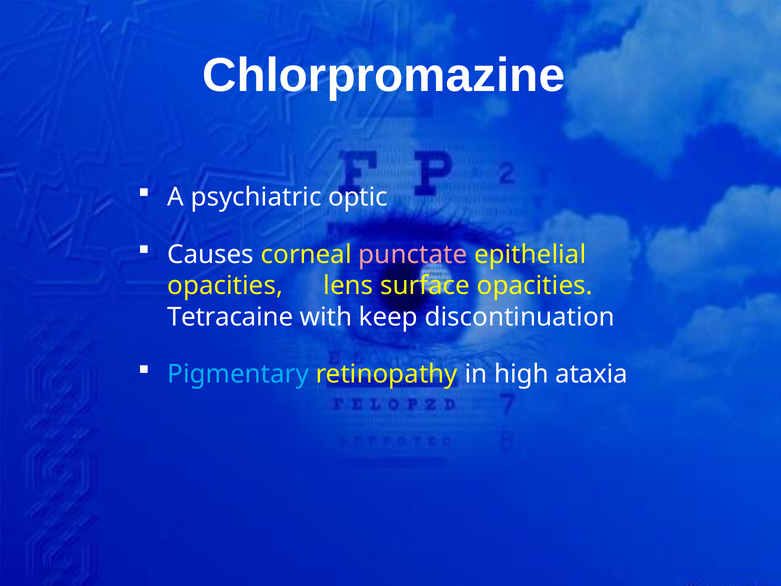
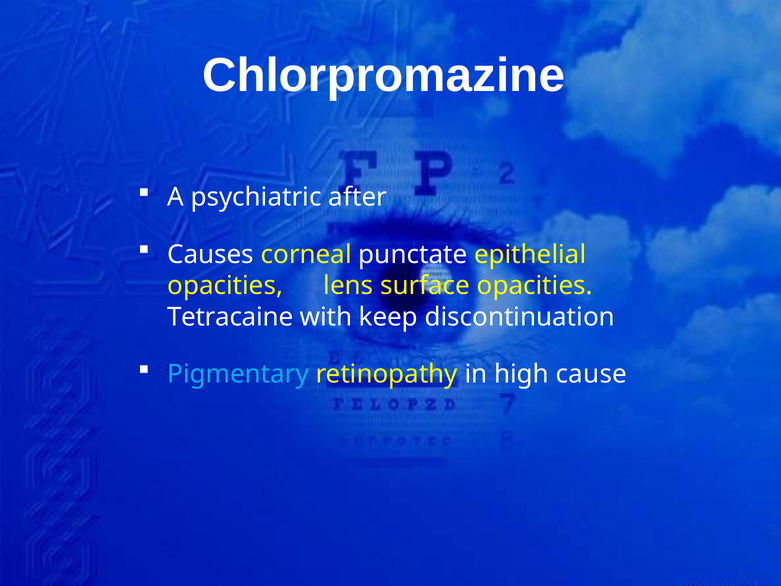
optic: optic -> after
punctate colour: pink -> white
ataxia: ataxia -> cause
